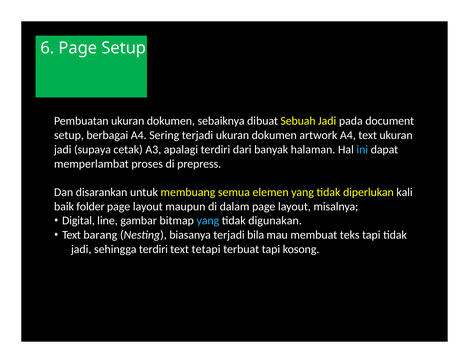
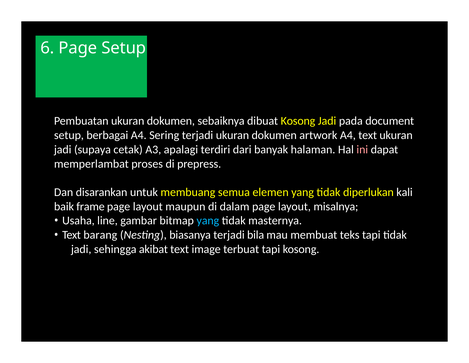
dibuat Sebuah: Sebuah -> Kosong
ini colour: light blue -> pink
folder: folder -> frame
Digital: Digital -> Usaha
digunakan: digunakan -> masternya
sehingga terdiri: terdiri -> akibat
tetapi: tetapi -> image
